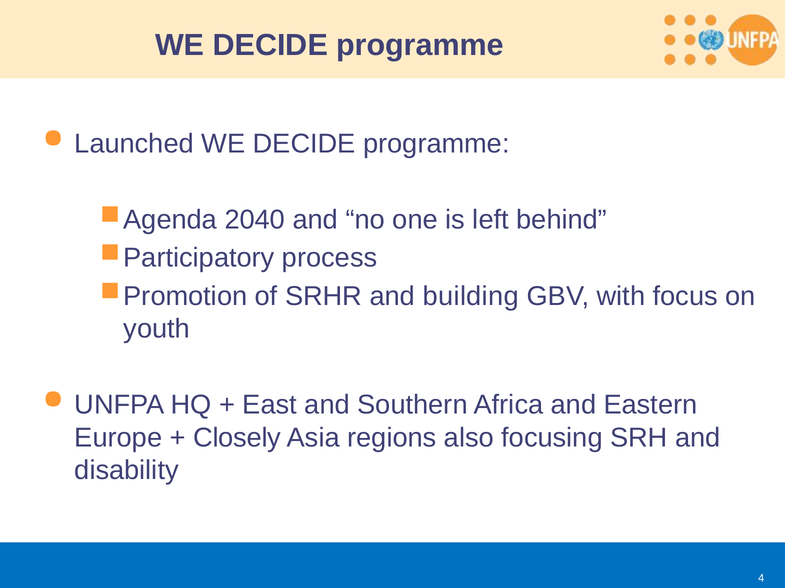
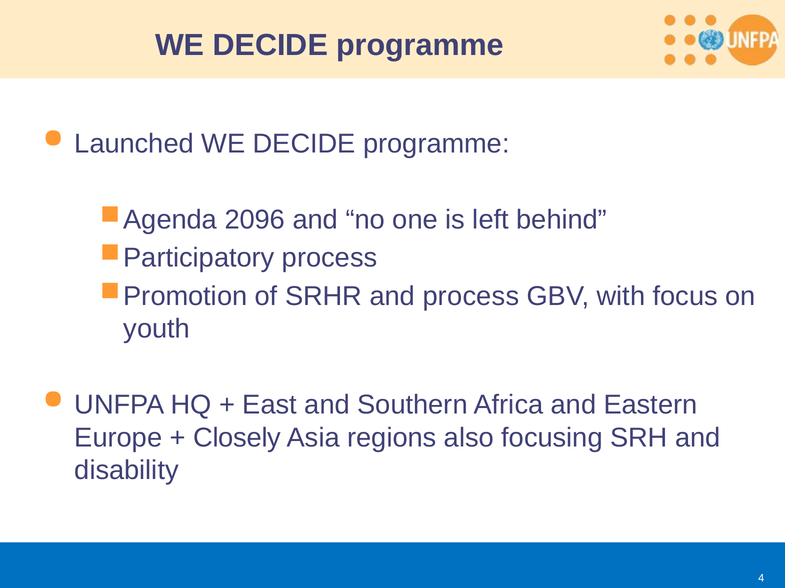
2040: 2040 -> 2096
and building: building -> process
